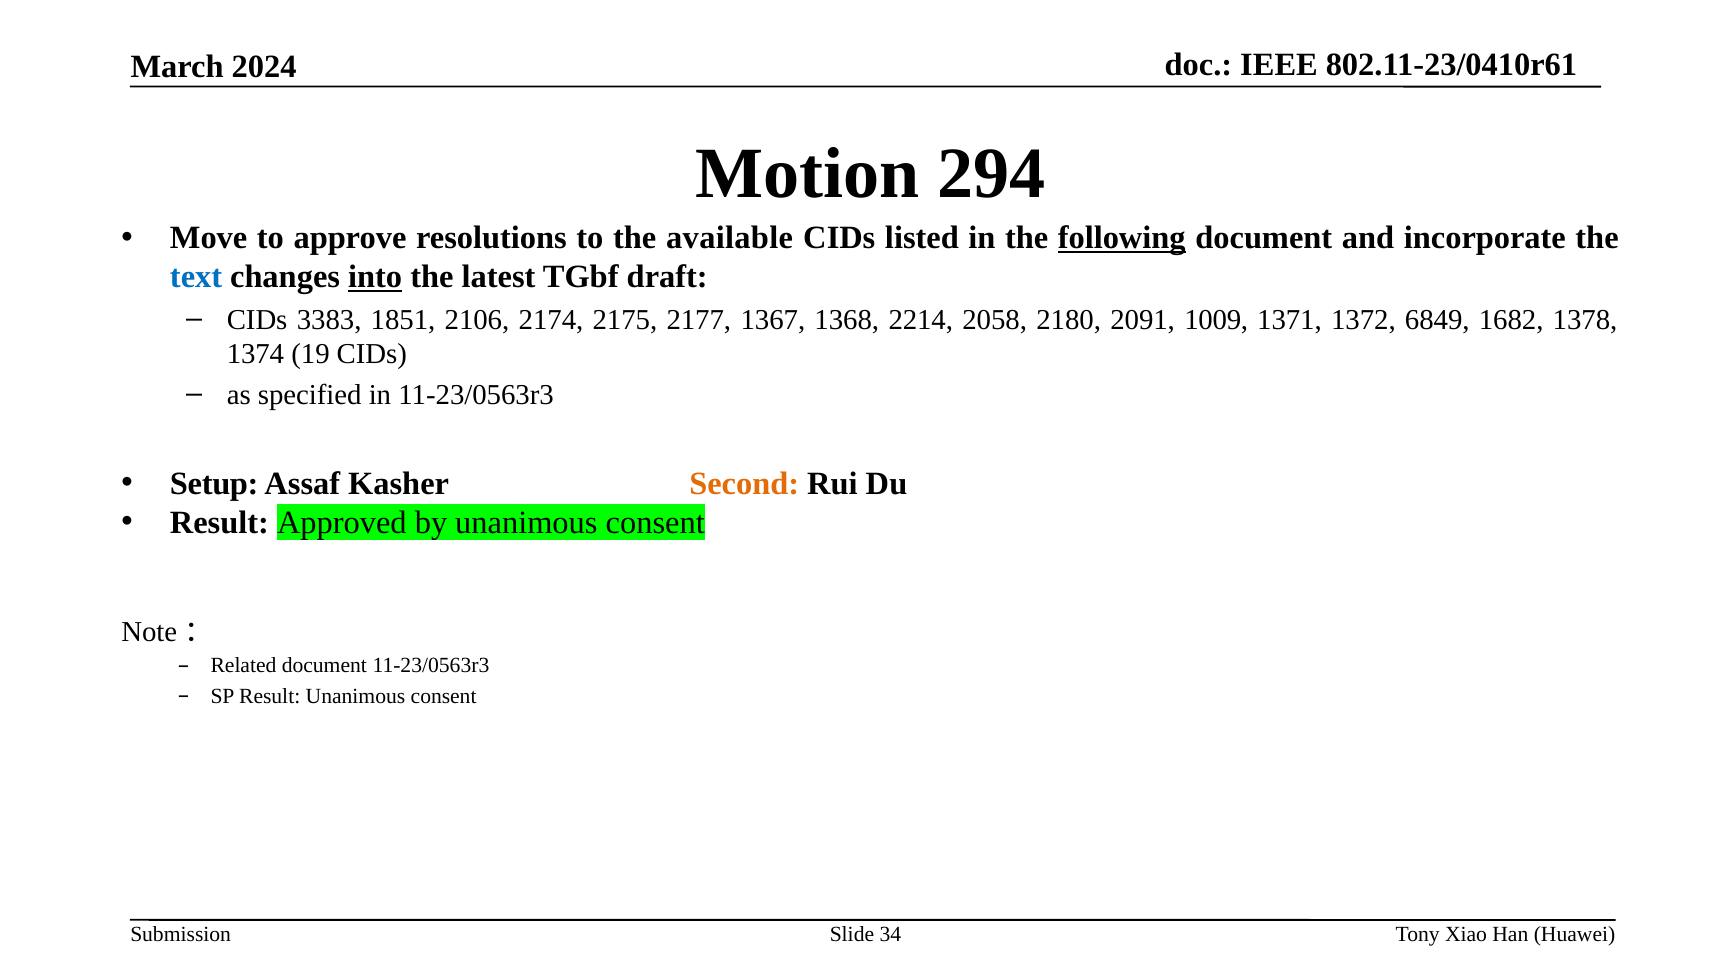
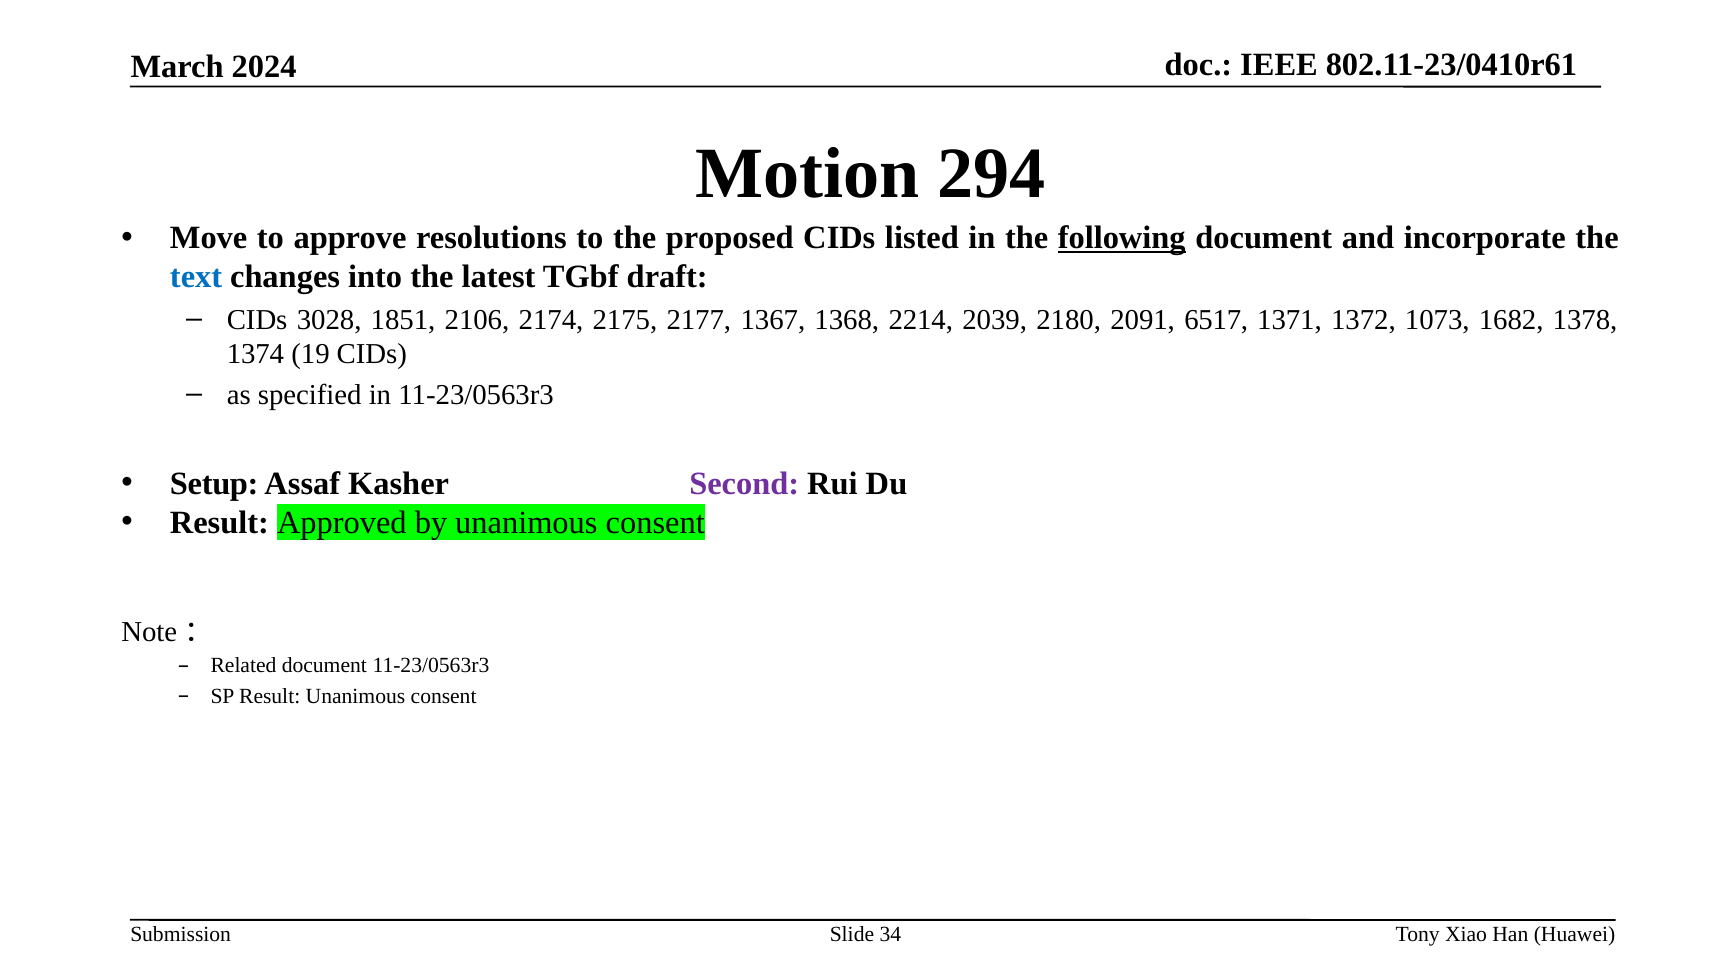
available: available -> proposed
into underline: present -> none
3383: 3383 -> 3028
2058: 2058 -> 2039
1009: 1009 -> 6517
6849: 6849 -> 1073
Second colour: orange -> purple
